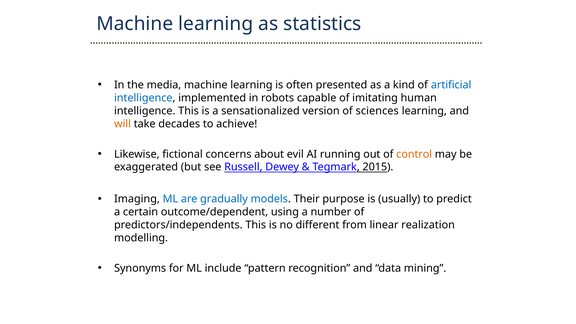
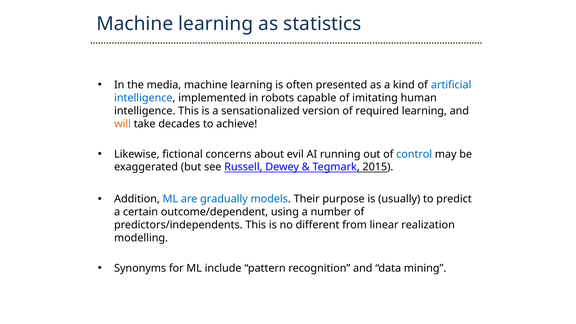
sciences: sciences -> required
control colour: orange -> blue
Imaging: Imaging -> Addition
